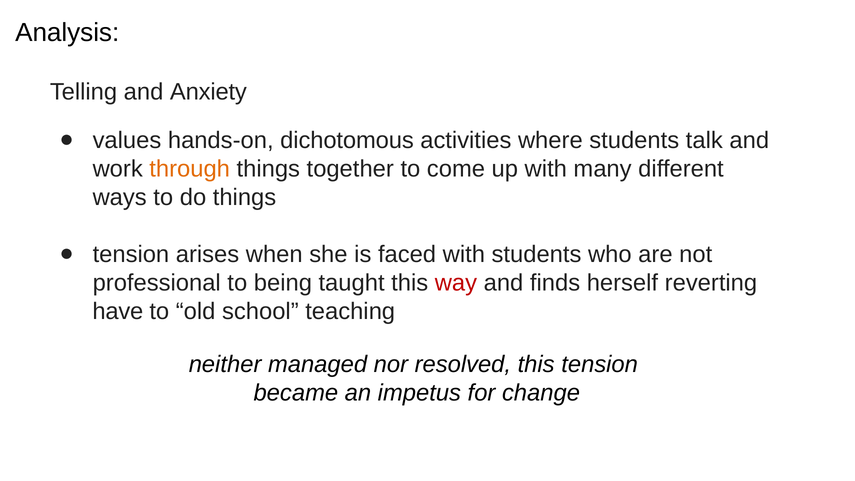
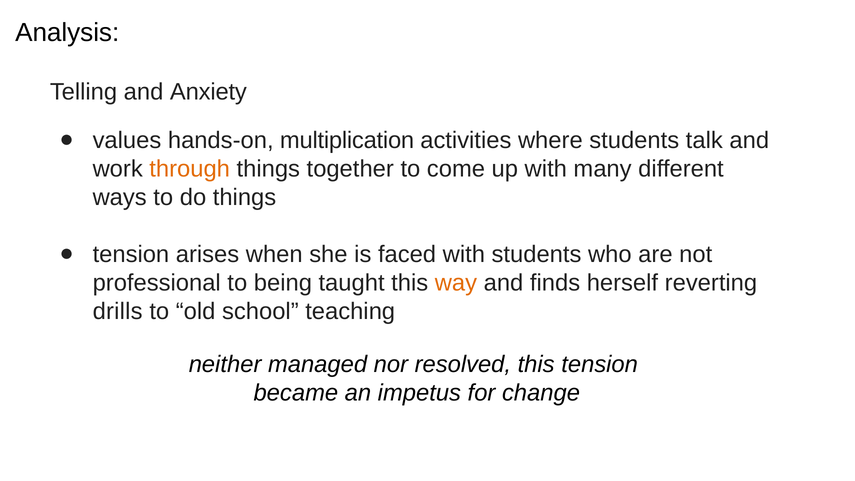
dichotomous: dichotomous -> multiplication
way colour: red -> orange
have: have -> drills
